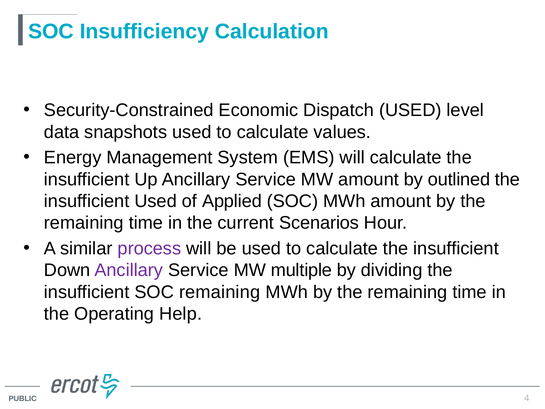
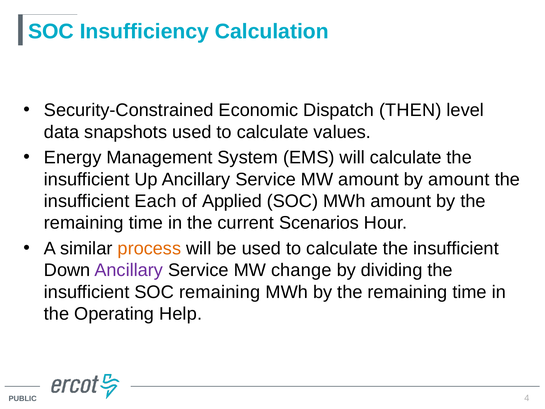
Dispatch USED: USED -> THEN
by outlined: outlined -> amount
insufficient Used: Used -> Each
process colour: purple -> orange
multiple: multiple -> change
